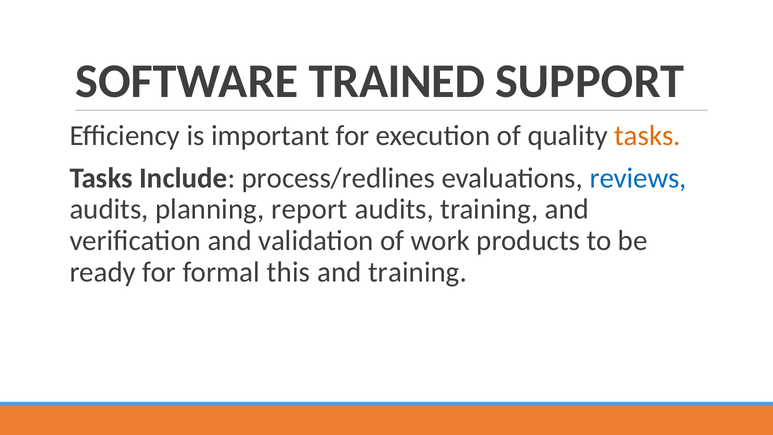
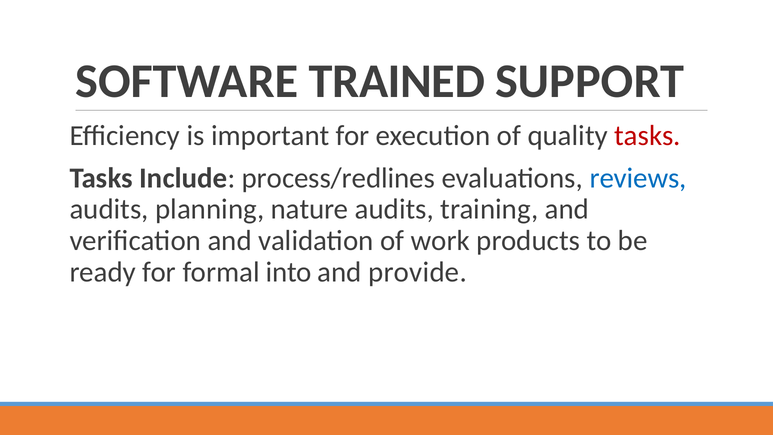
tasks at (648, 135) colour: orange -> red
report: report -> nature
this: this -> into
and training: training -> provide
